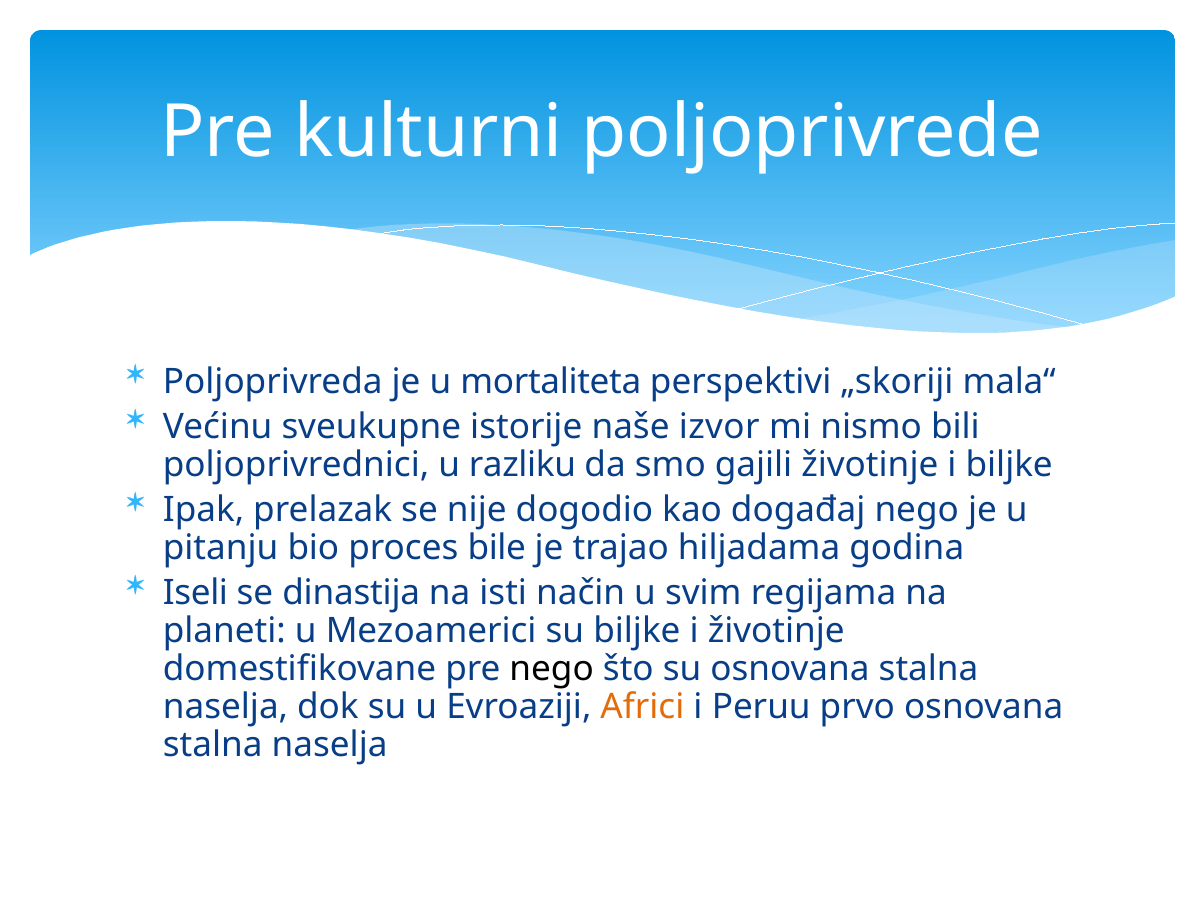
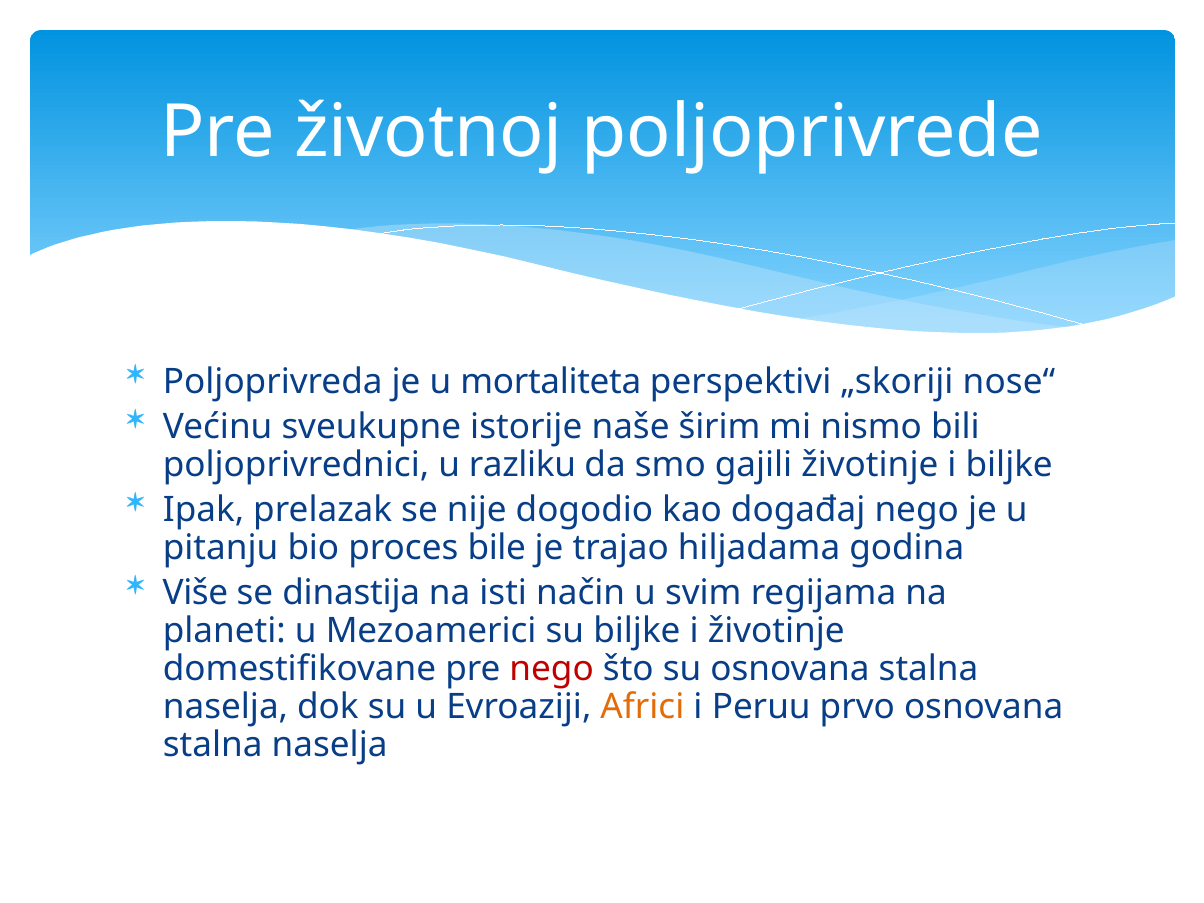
kulturni: kulturni -> životnoj
mala“: mala“ -> nose“
izvor: izvor -> širim
Iseli: Iseli -> Više
nego at (552, 669) colour: black -> red
